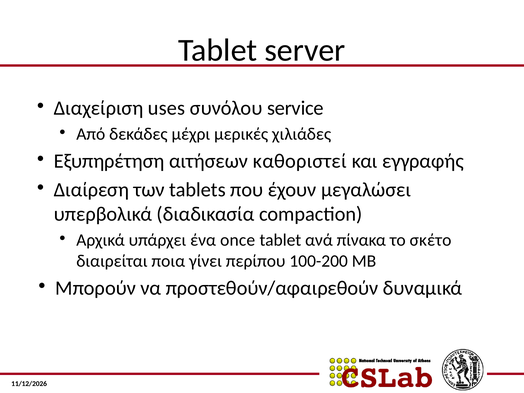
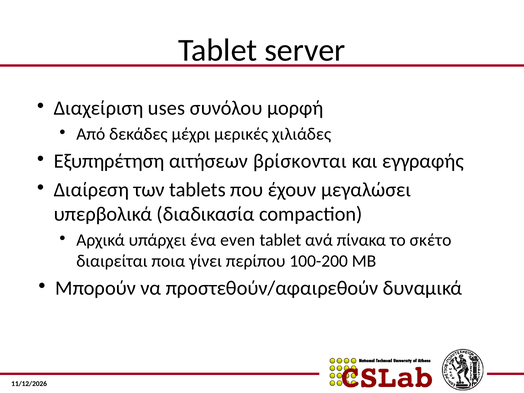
service: service -> μορφή
καθοριστεί: καθοριστεί -> βρίσκονται
once: once -> even
